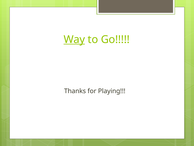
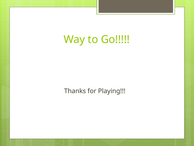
Way underline: present -> none
